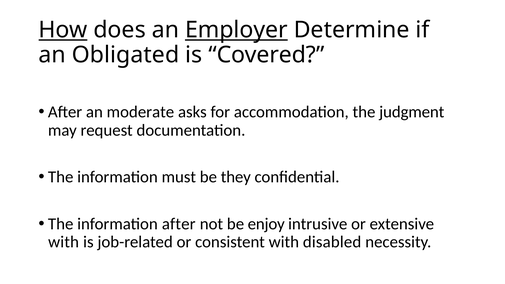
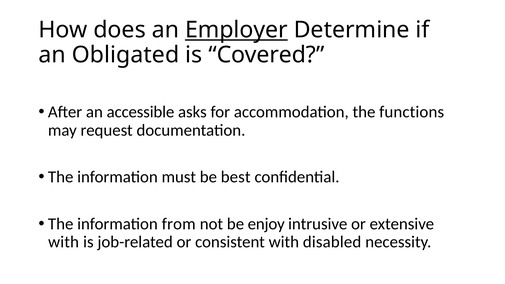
How underline: present -> none
moderate: moderate -> accessible
judgment: judgment -> functions
they: they -> best
information after: after -> from
